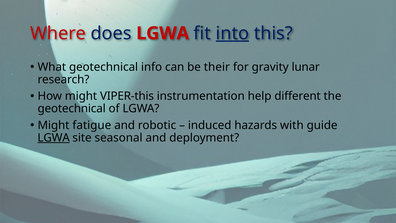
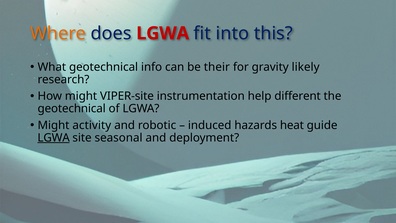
Where colour: red -> orange
into underline: present -> none
lunar: lunar -> likely
VIPER-this: VIPER-this -> VIPER-site
fatigue: fatigue -> activity
with: with -> heat
